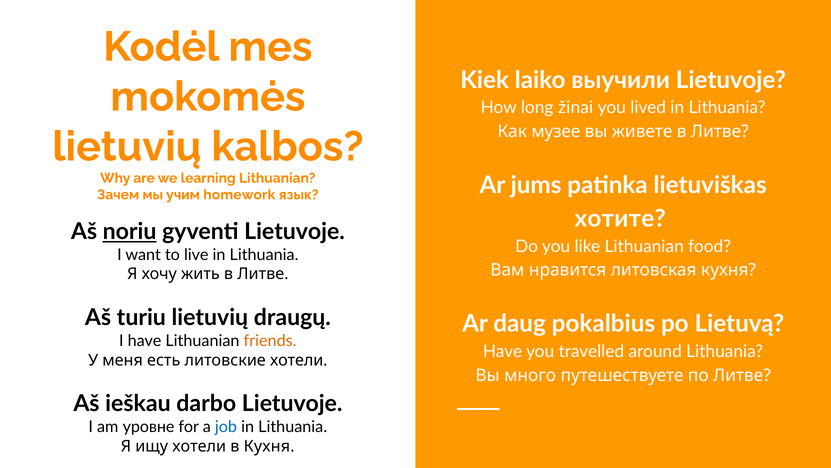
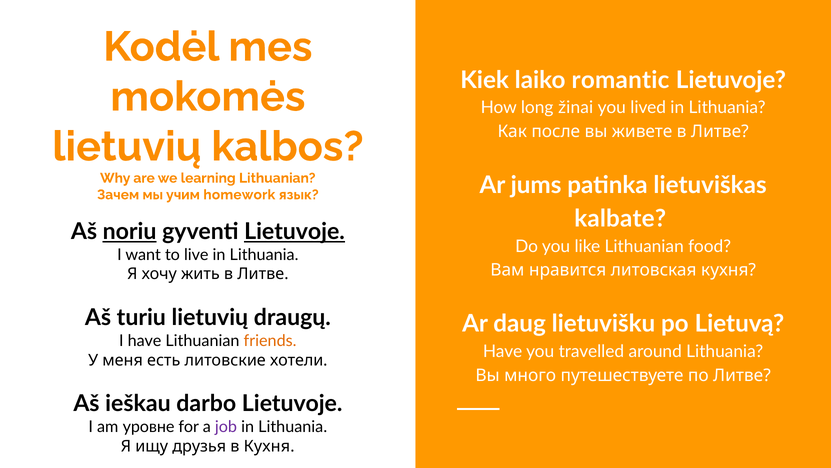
выучили: выучили -> romantic
музее: музее -> после
хотите: хотите -> kalbate
Lietuvoje at (295, 231) underline: none -> present
pokalbius: pokalbius -> lietuvišku
job colour: blue -> purple
ищу хотели: хотели -> друзья
